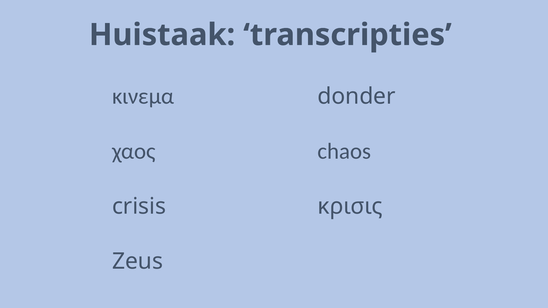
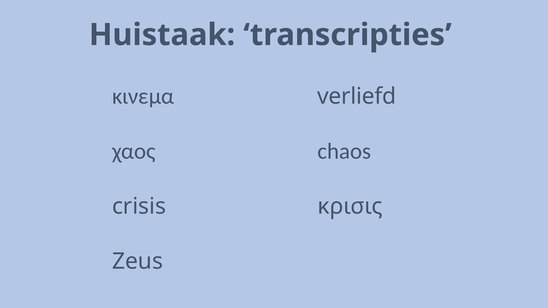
donder: donder -> verliefd
